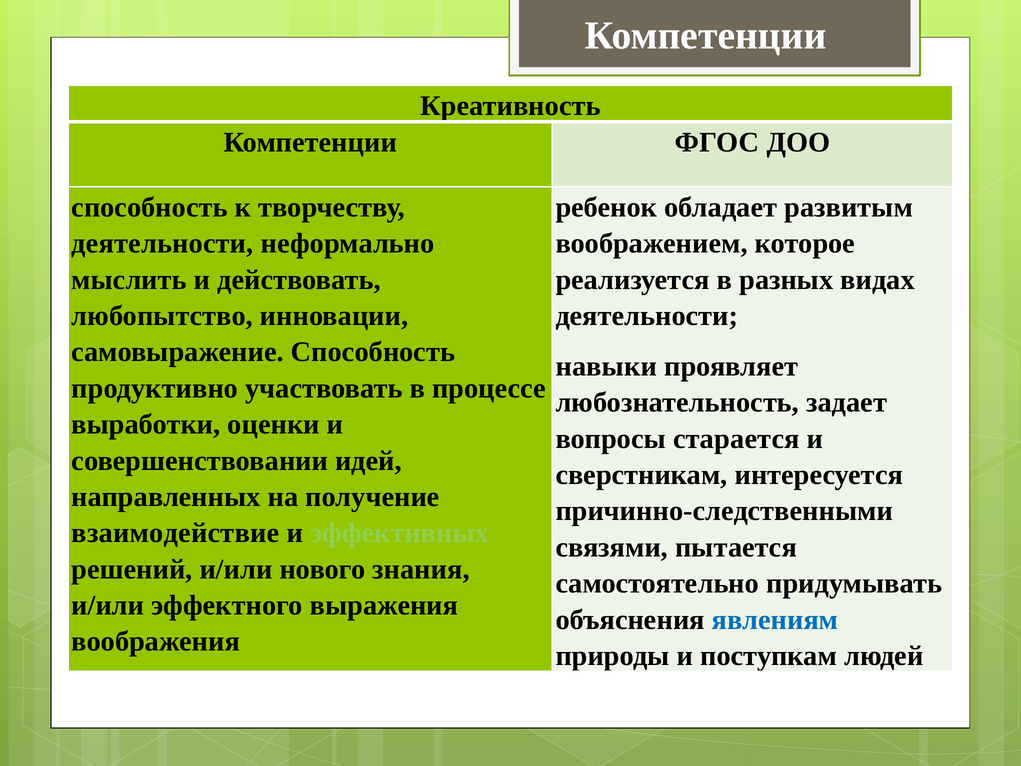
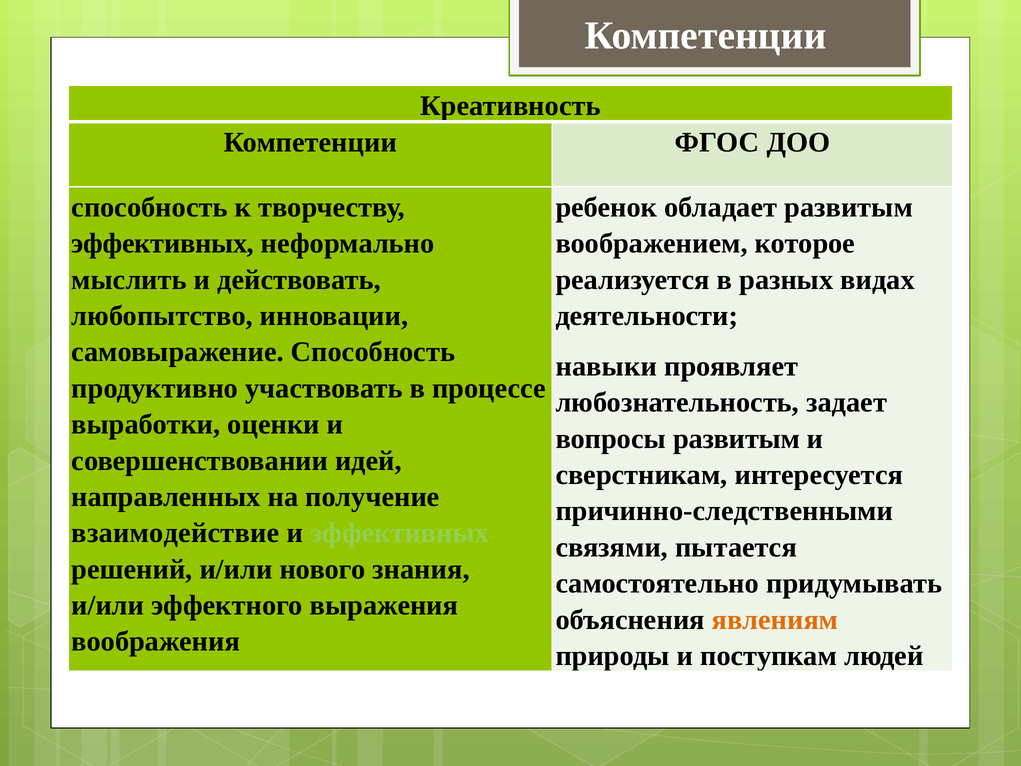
деятельности at (163, 243): деятельности -> эффективных
вопросы старается: старается -> развитым
явлениям colour: blue -> orange
